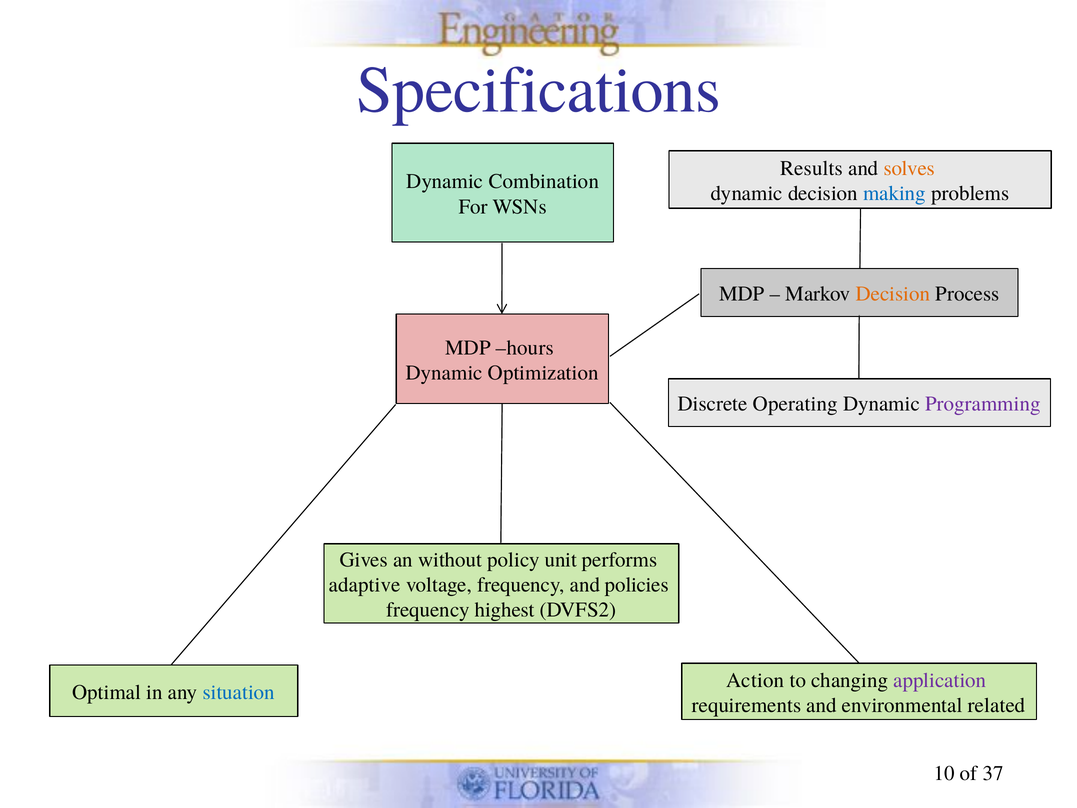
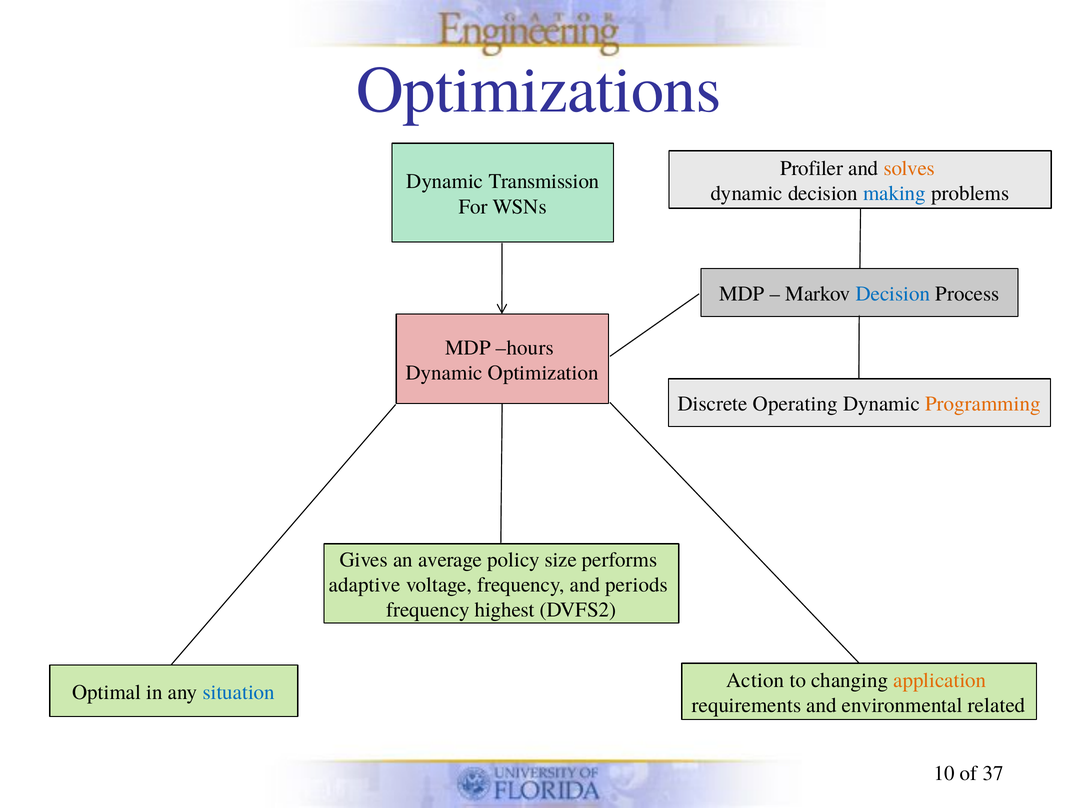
Specifications: Specifications -> Optimizations
Results: Results -> Profiler
Combination: Combination -> Transmission
Decision at (893, 294) colour: orange -> blue
Programming colour: purple -> orange
without: without -> average
unit: unit -> size
policies: policies -> periods
application colour: purple -> orange
